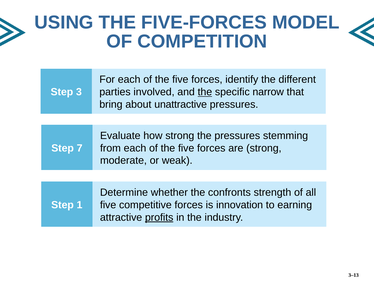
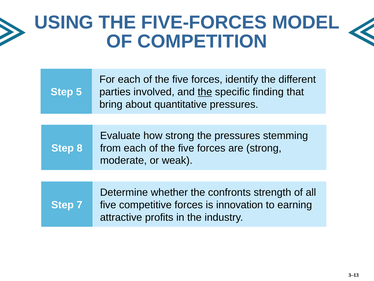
3: 3 -> 5
narrow: narrow -> finding
unattractive: unattractive -> quantitative
7: 7 -> 8
1: 1 -> 7
profits underline: present -> none
